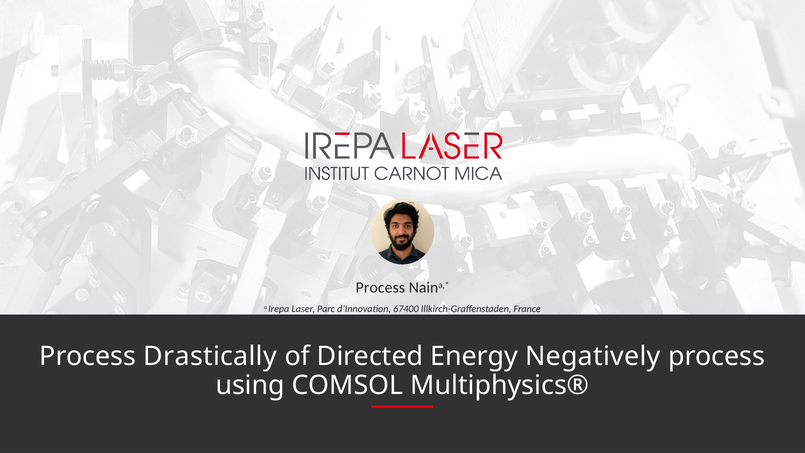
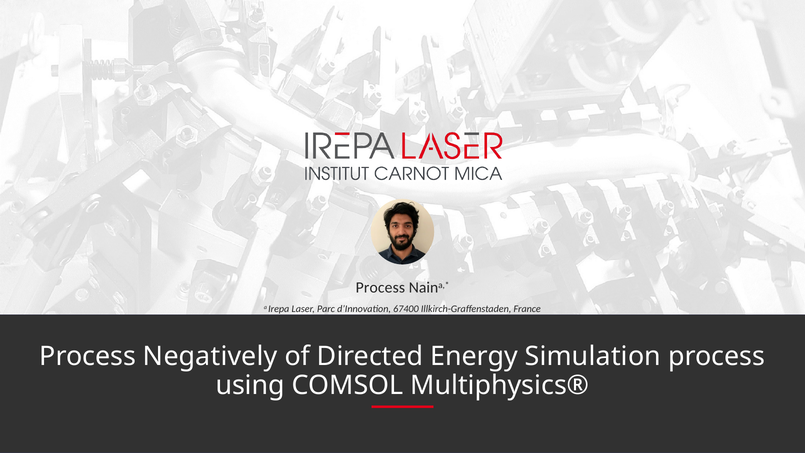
Drastically: Drastically -> Negatively
Negatively: Negatively -> Simulation
